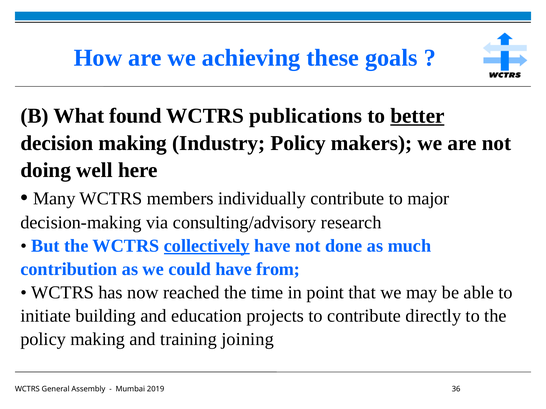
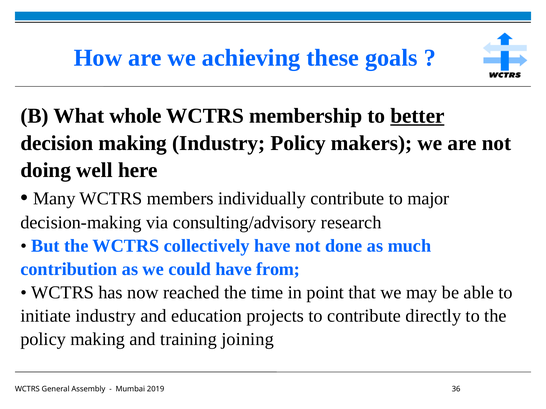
found: found -> whole
publications: publications -> membership
collectively underline: present -> none
initiate building: building -> industry
